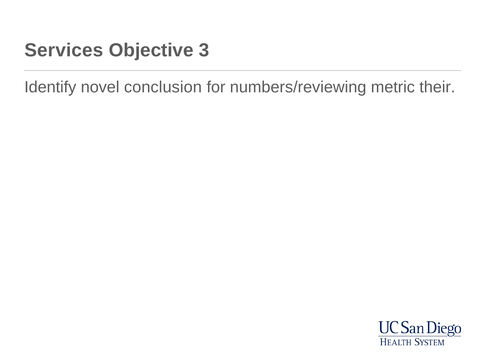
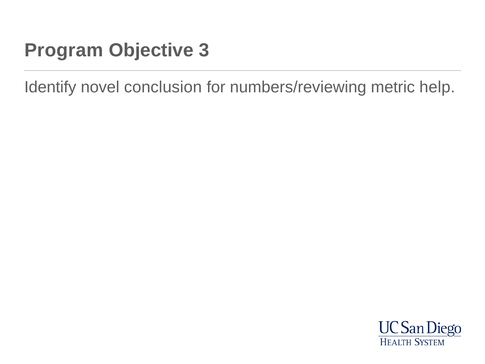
Services: Services -> Program
their: their -> help
